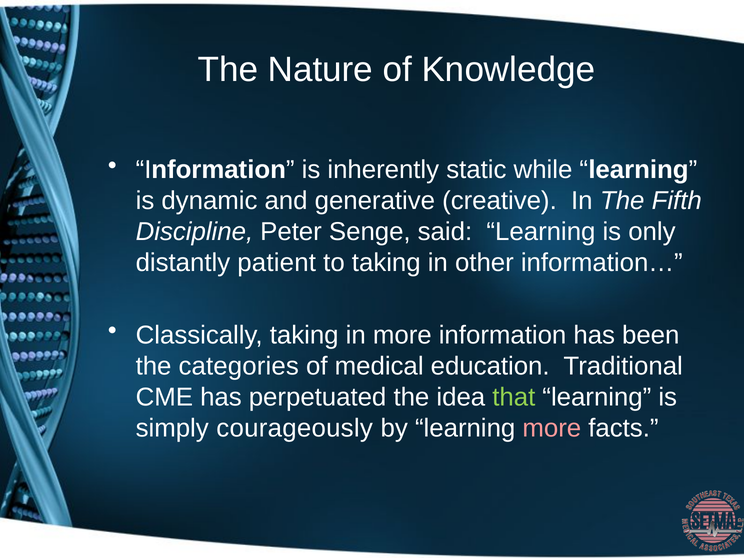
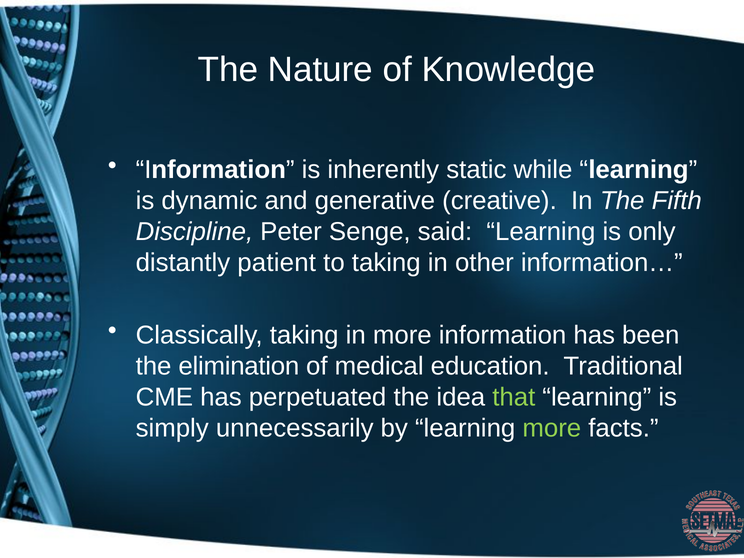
categories: categories -> elimination
courageously: courageously -> unnecessarily
more at (552, 428) colour: pink -> light green
